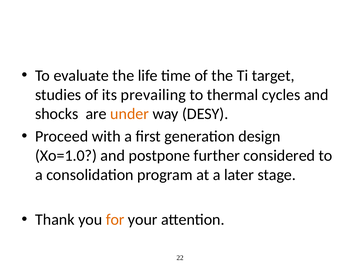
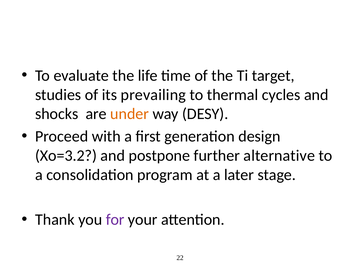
Xo=1.0: Xo=1.0 -> Xo=3.2
considered: considered -> alternative
for colour: orange -> purple
